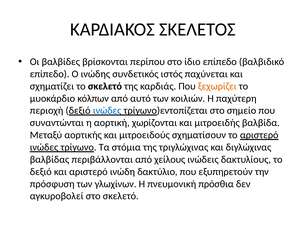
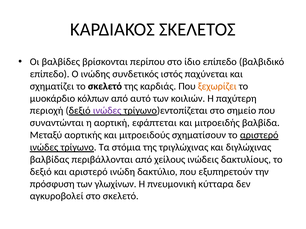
ινώδες at (107, 111) colour: blue -> purple
χωρίζονται: χωρίζονται -> εφάπτεται
πρόσθια: πρόσθια -> κύτταρα
